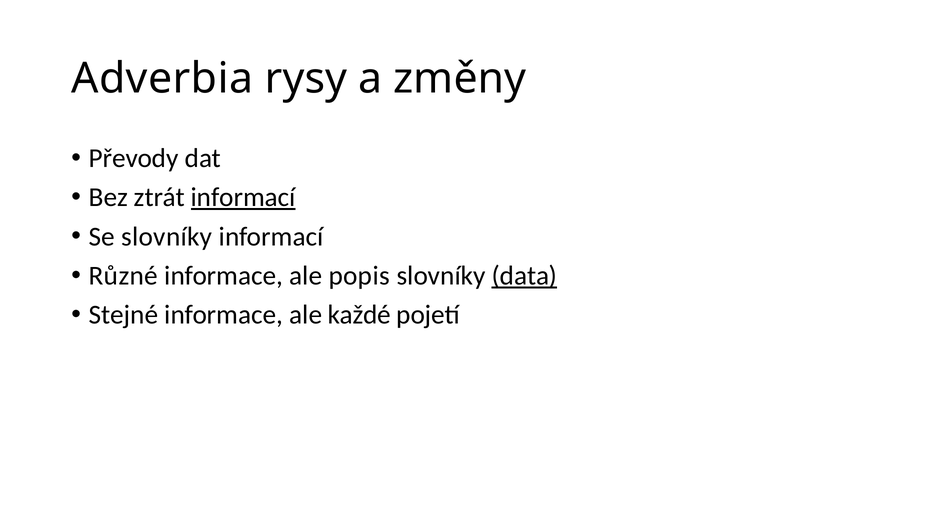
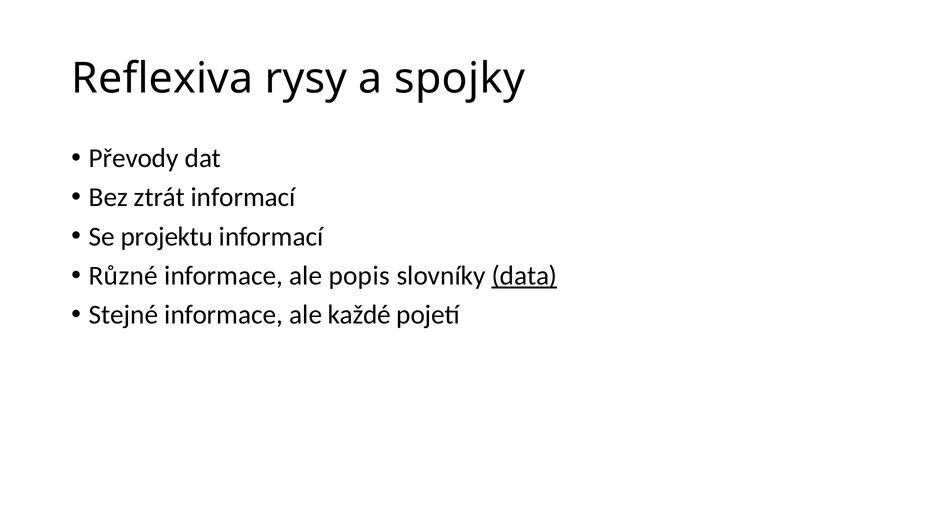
Adverbia: Adverbia -> Reflexiva
změny: změny -> spojky
informací at (243, 197) underline: present -> none
Se slovníky: slovníky -> projektu
